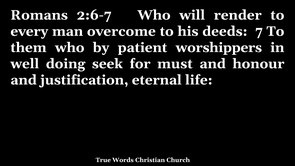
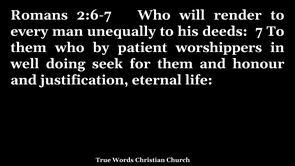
overcome: overcome -> unequally
for must: must -> them
